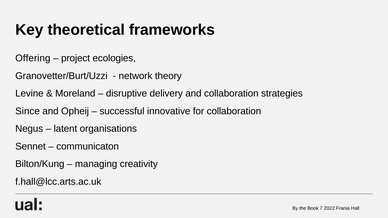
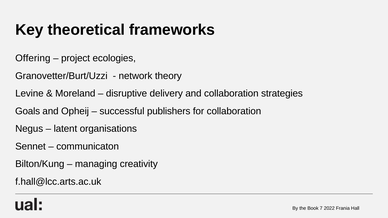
Since: Since -> Goals
innovative: innovative -> publishers
